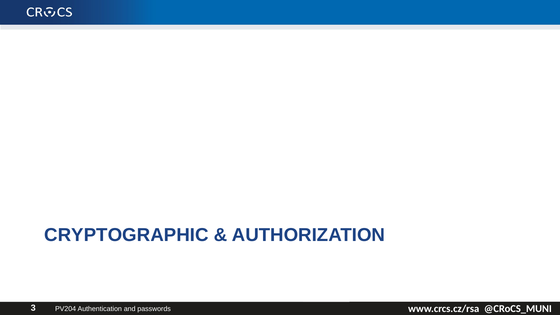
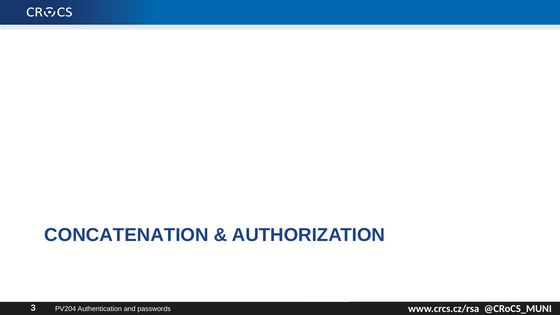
CRYPTOGRAPHIC: CRYPTOGRAPHIC -> CONCATENATION
